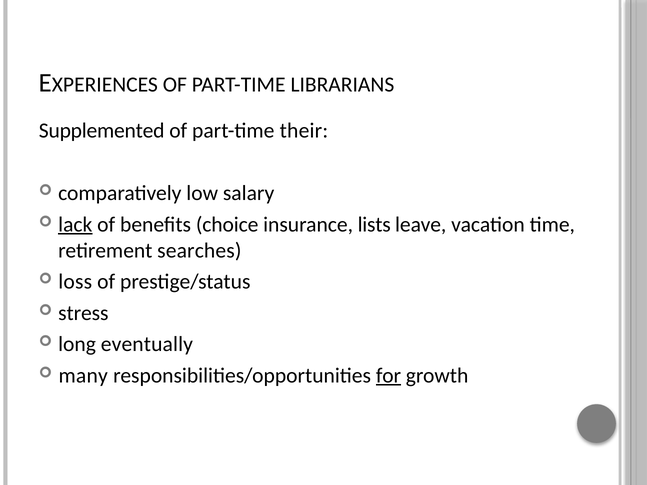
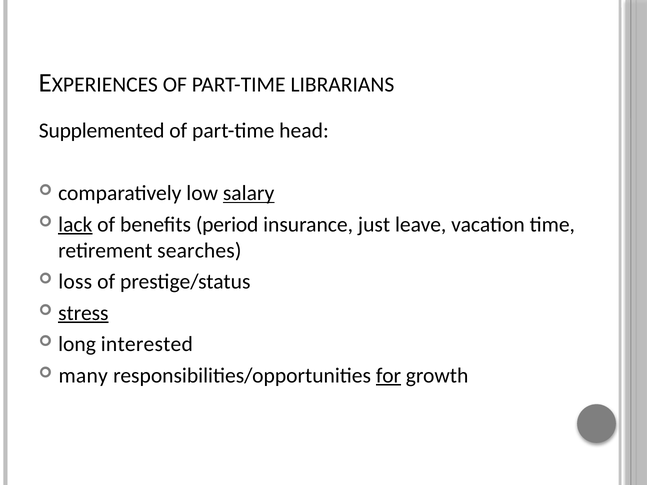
their: their -> head
salary underline: none -> present
choice: choice -> period
lists: lists -> just
stress underline: none -> present
eventually: eventually -> interested
